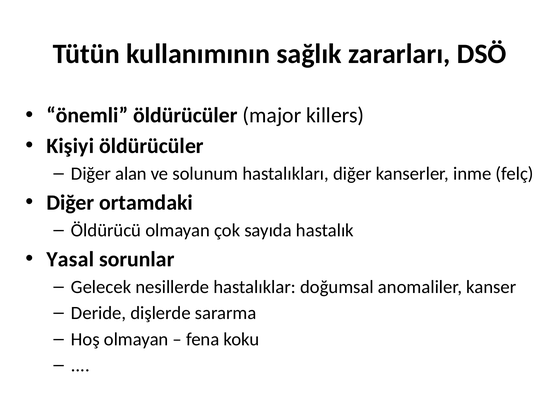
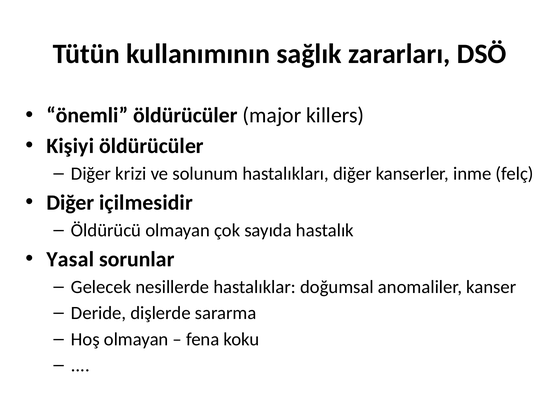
alan: alan -> krizi
ortamdaki: ortamdaki -> içilmesidir
